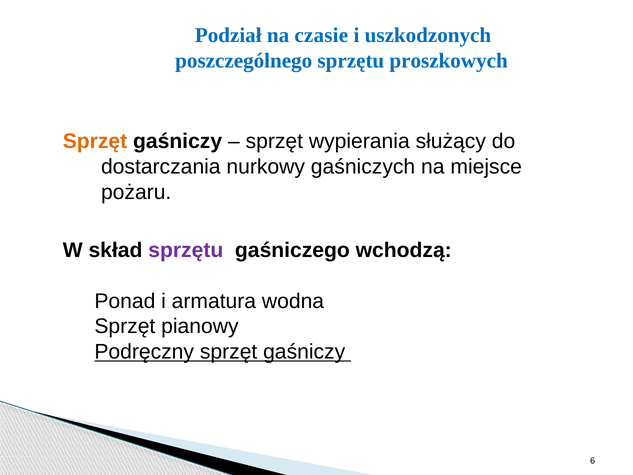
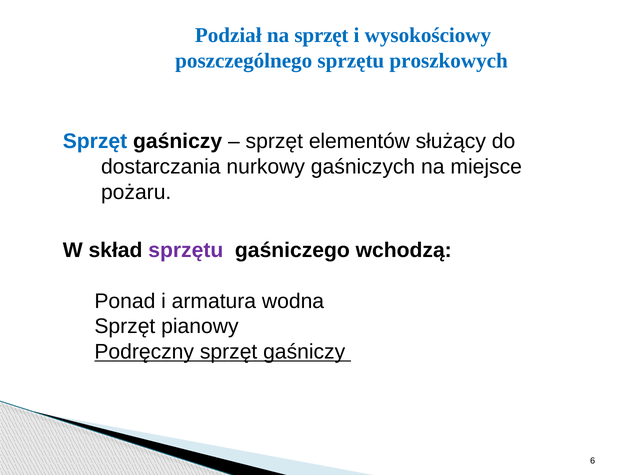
na czasie: czasie -> sprzęt
uszkodzonych: uszkodzonych -> wysokościowy
Sprzęt at (95, 141) colour: orange -> blue
wypierania: wypierania -> elementów
